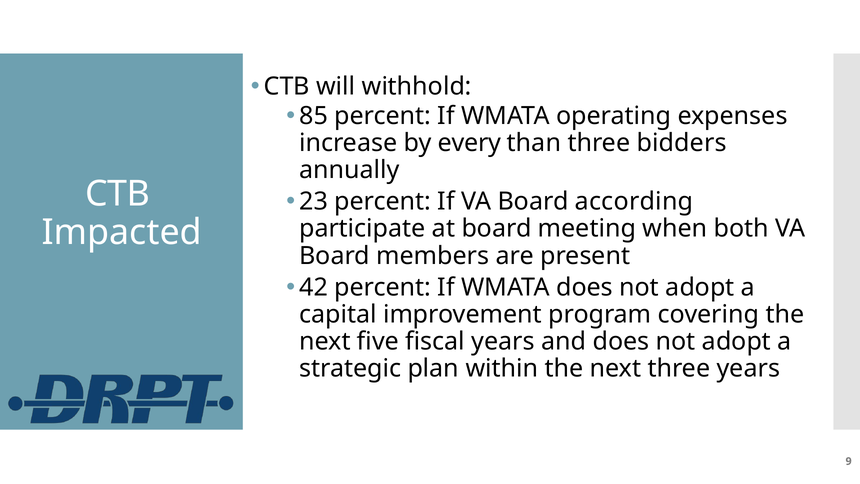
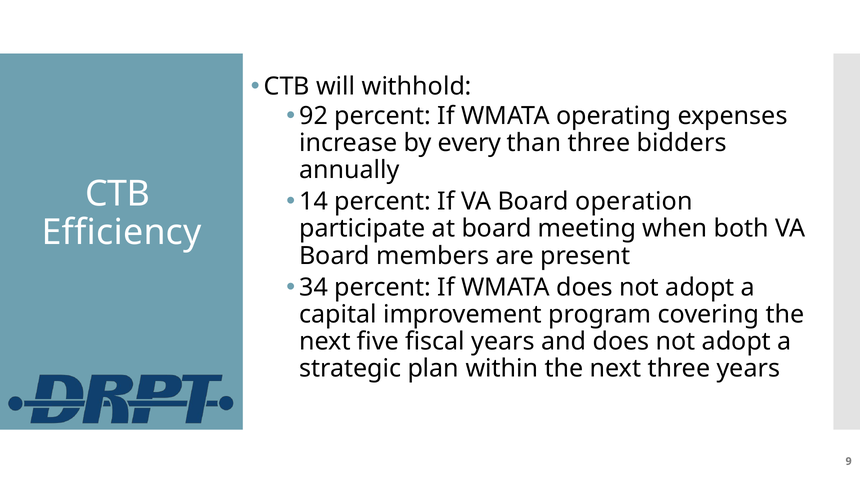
85: 85 -> 92
23: 23 -> 14
according: according -> operation
Impacted: Impacted -> Efficiency
42: 42 -> 34
